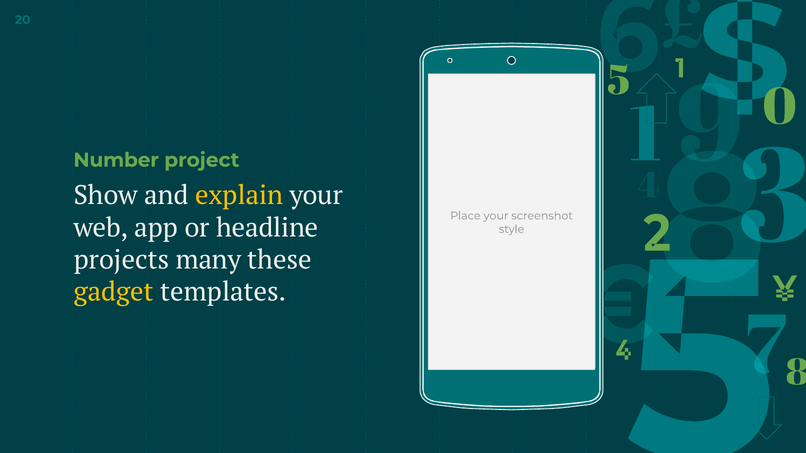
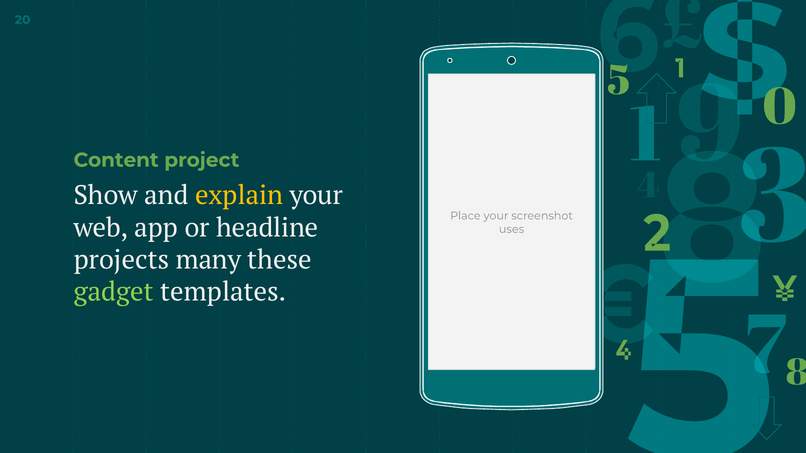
Number: Number -> Content
style: style -> uses
gadget colour: yellow -> light green
